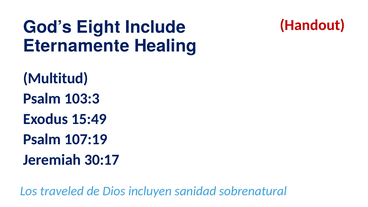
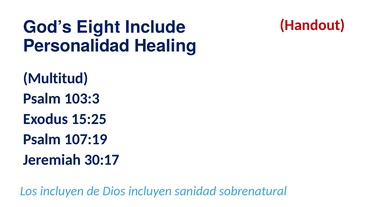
Eternamente: Eternamente -> Personalidad
15:49: 15:49 -> 15:25
Los traveled: traveled -> incluyen
